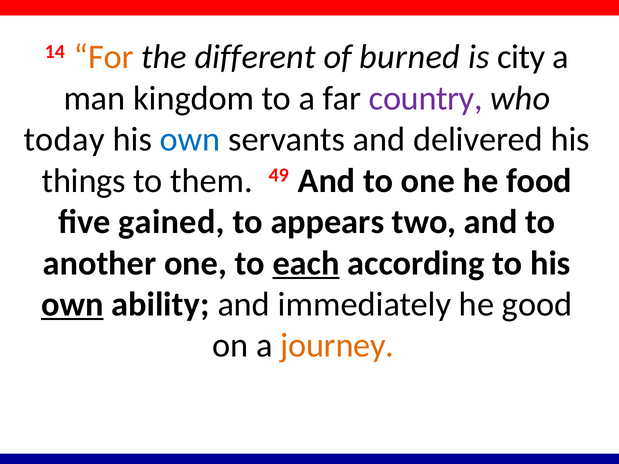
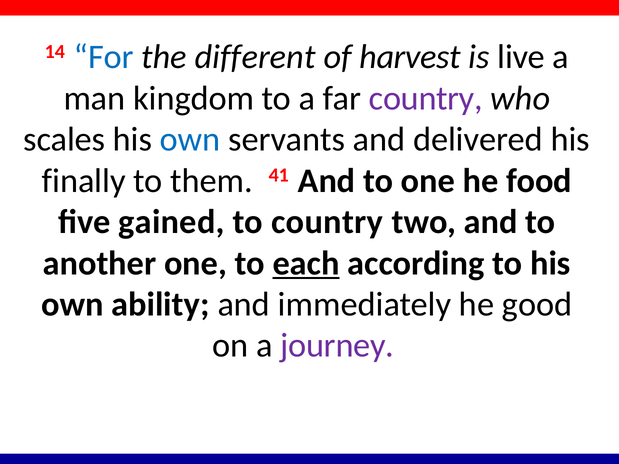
For colour: orange -> blue
burned: burned -> harvest
city: city -> live
today: today -> scales
things: things -> finally
49: 49 -> 41
to appears: appears -> country
own at (72, 305) underline: present -> none
journey colour: orange -> purple
